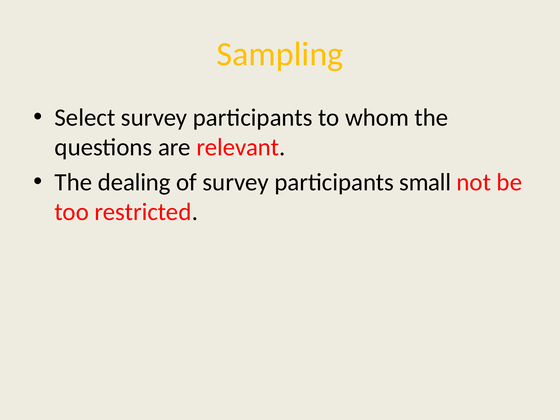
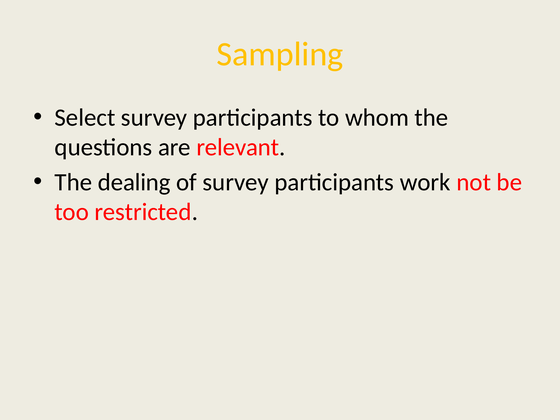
small: small -> work
